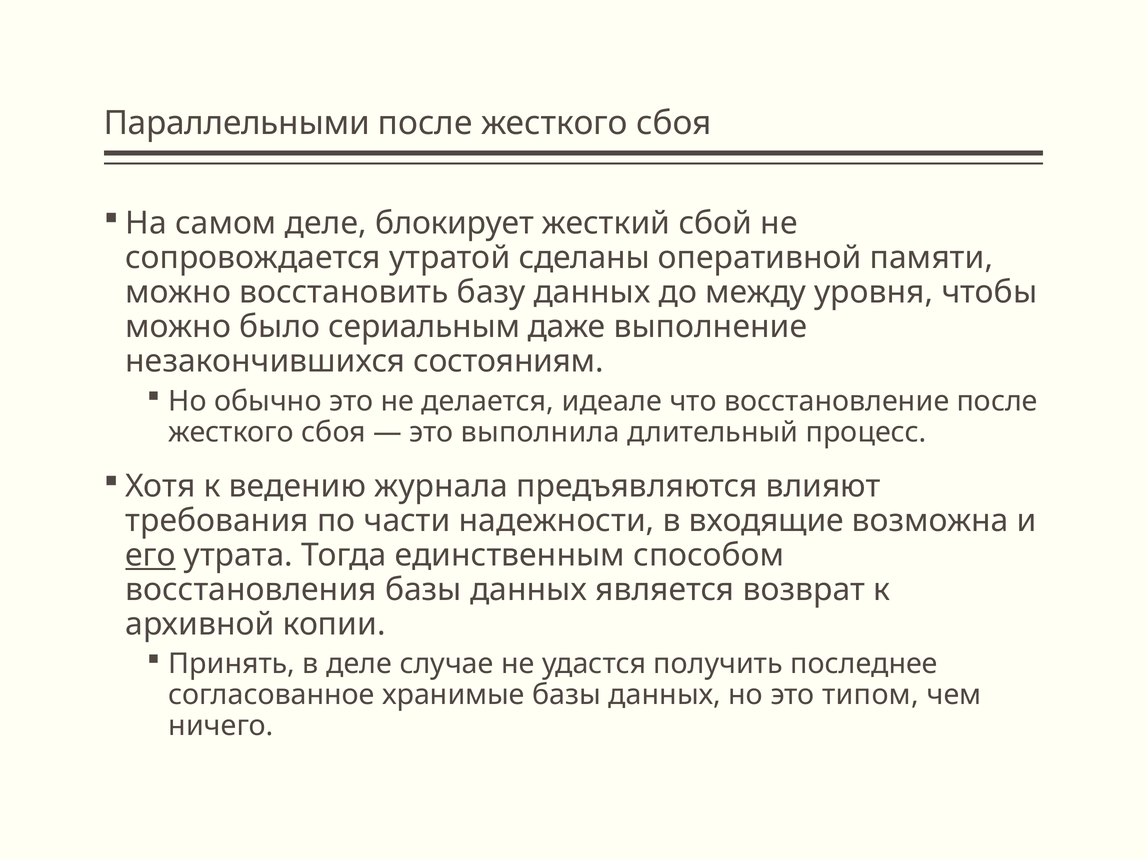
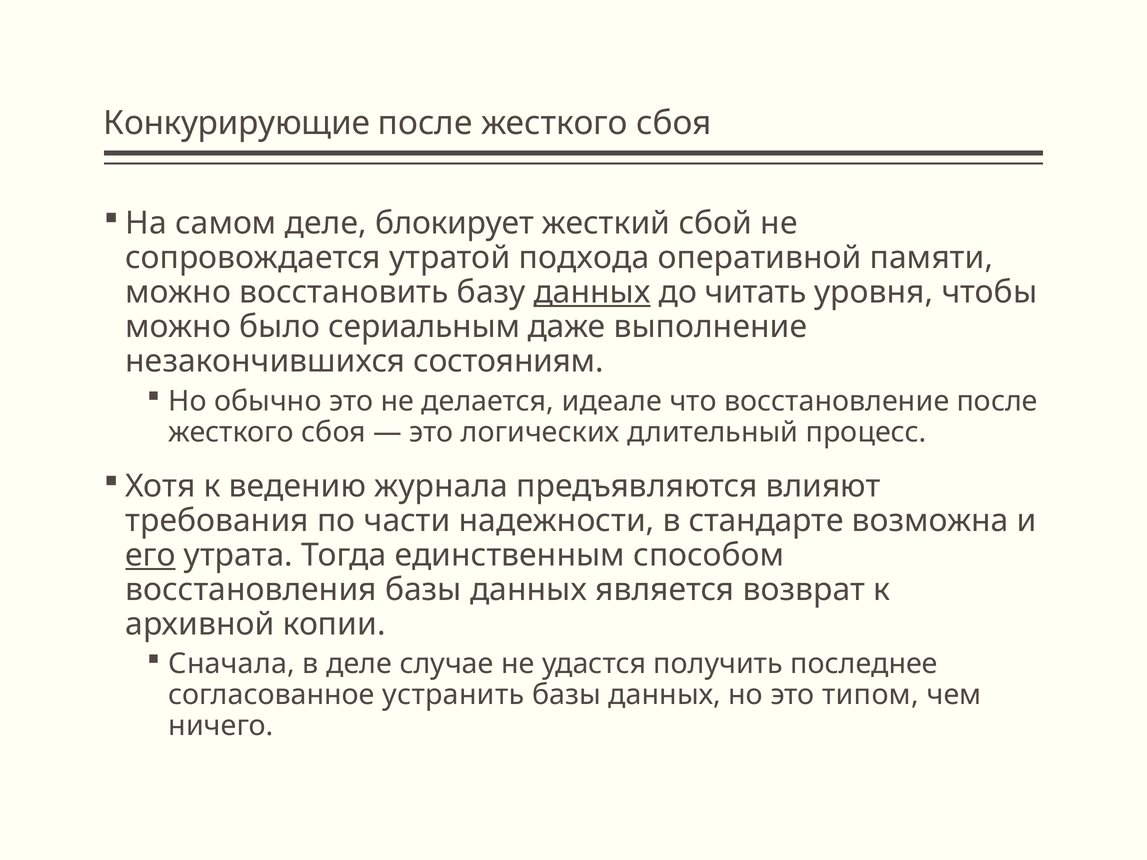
Параллельными: Параллельными -> Конкурирующие
сделаны: сделаны -> подхода
данных at (592, 292) underline: none -> present
между: между -> читать
выполнила: выполнила -> логических
входящие: входящие -> стандарте
Принять: Принять -> Сначала
хранимые: хранимые -> устранить
